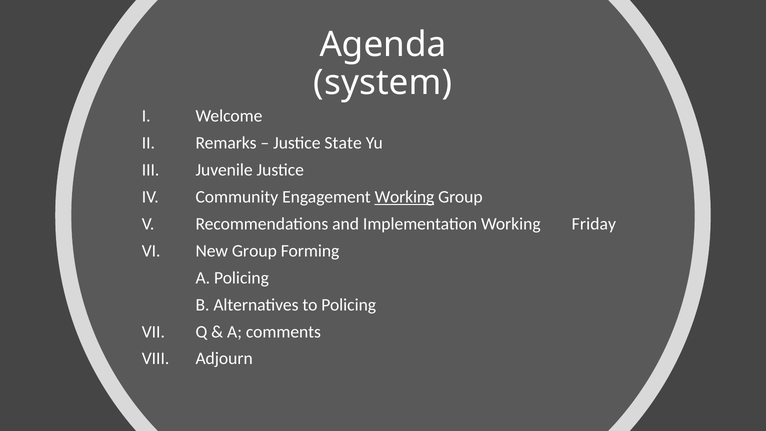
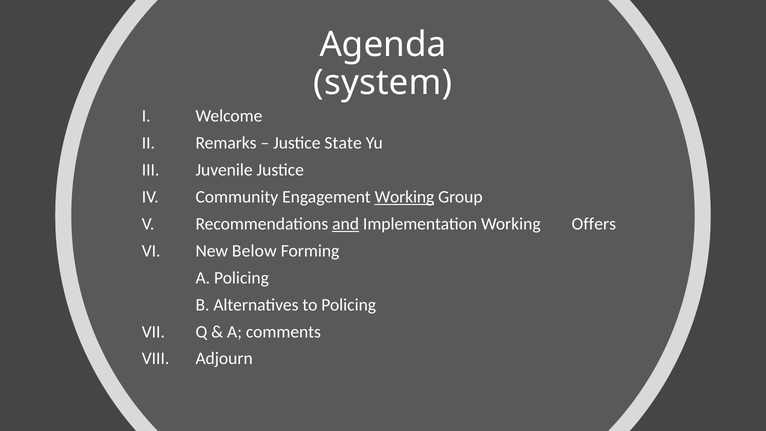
and underline: none -> present
Friday: Friday -> Offers
New Group: Group -> Below
